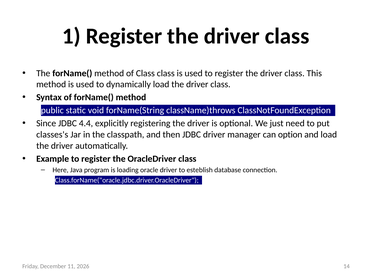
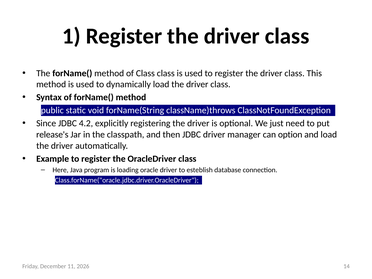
4.4: 4.4 -> 4.2
classes's: classes's -> release's
